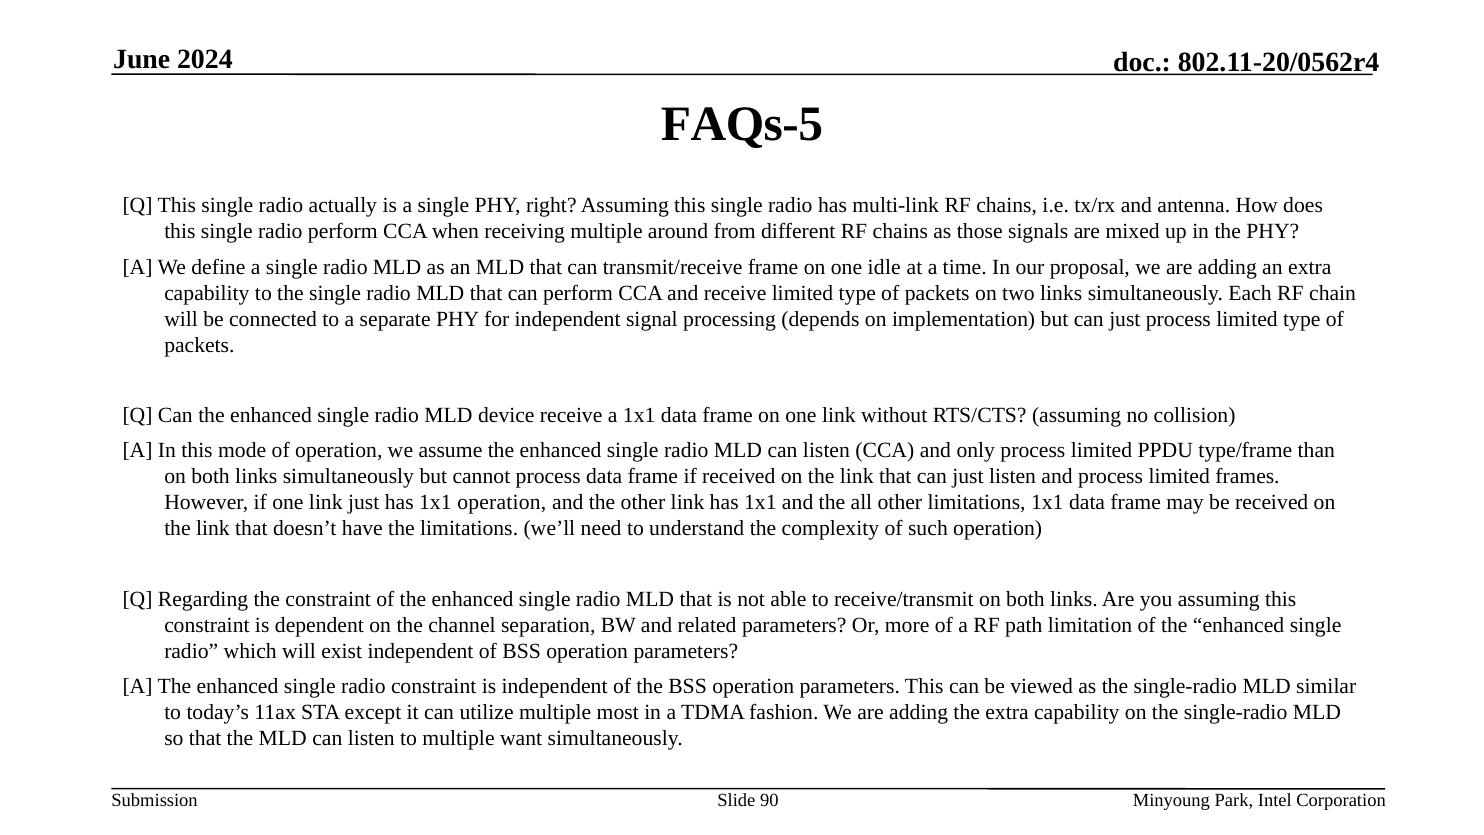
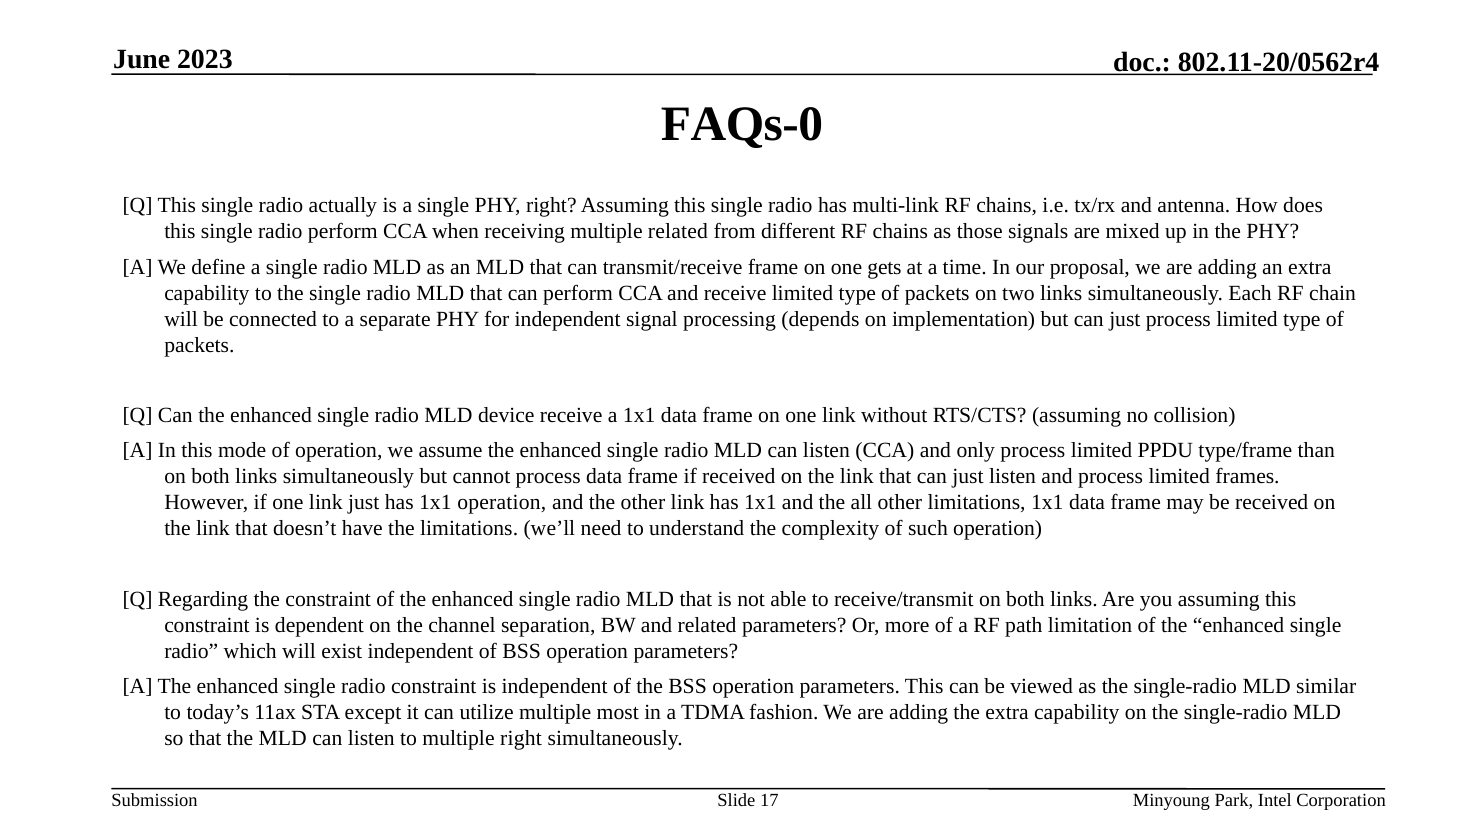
2024: 2024 -> 2023
FAQs-5: FAQs-5 -> FAQs-0
multiple around: around -> related
idle: idle -> gets
multiple want: want -> right
90: 90 -> 17
